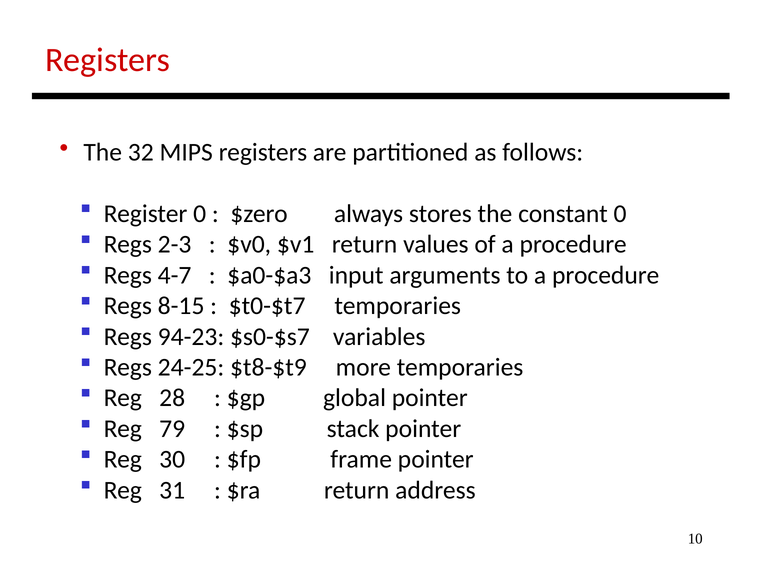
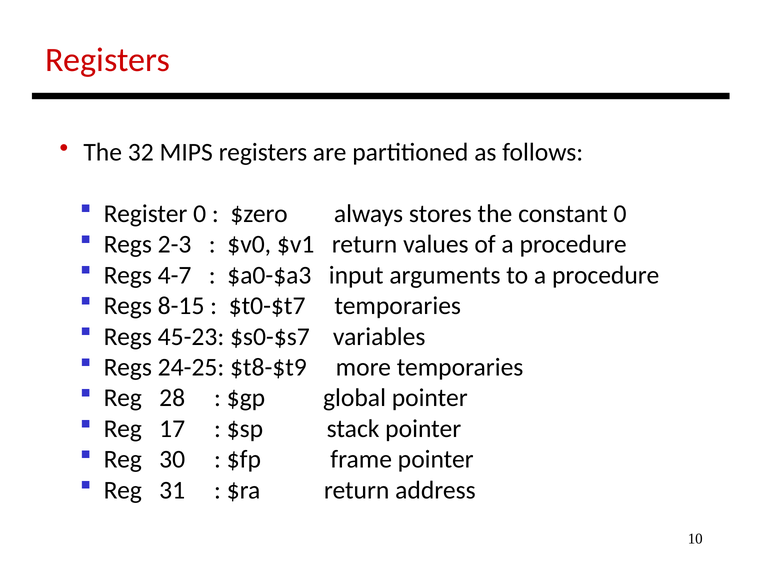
94-23: 94-23 -> 45-23
79: 79 -> 17
